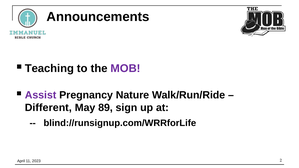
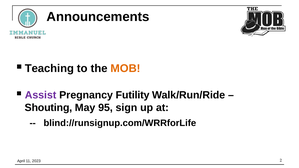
MOB colour: purple -> orange
Nature: Nature -> Futility
Different: Different -> Shouting
89: 89 -> 95
